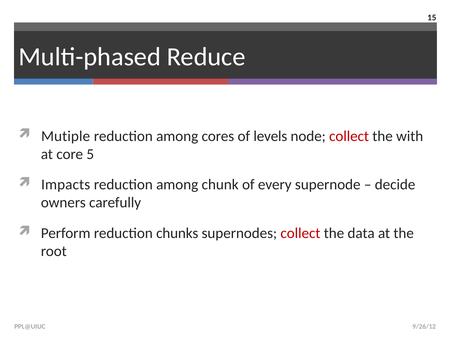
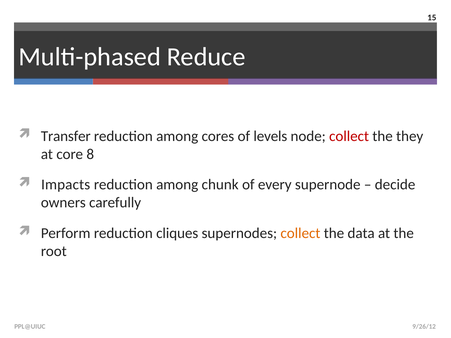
Mutiple: Mutiple -> Transfer
with: with -> they
5: 5 -> 8
chunks: chunks -> cliques
collect at (300, 233) colour: red -> orange
